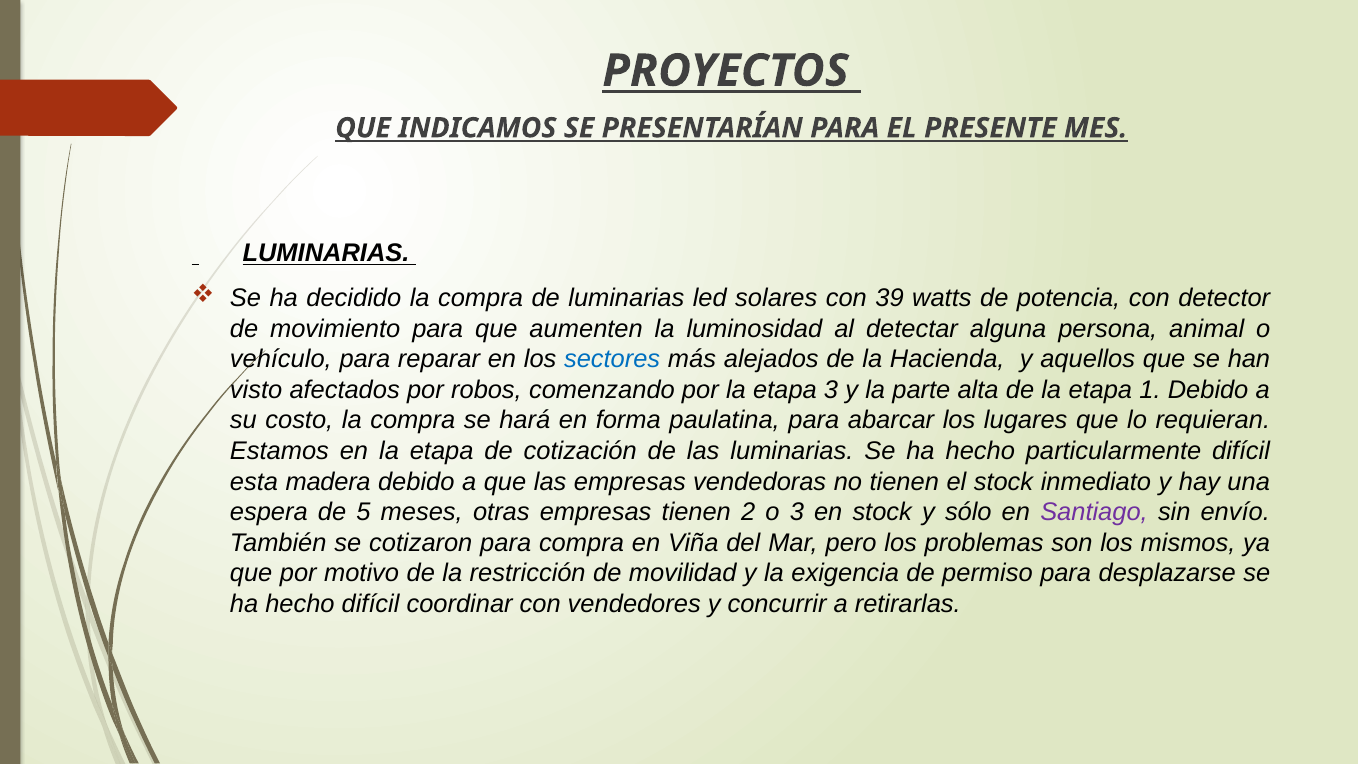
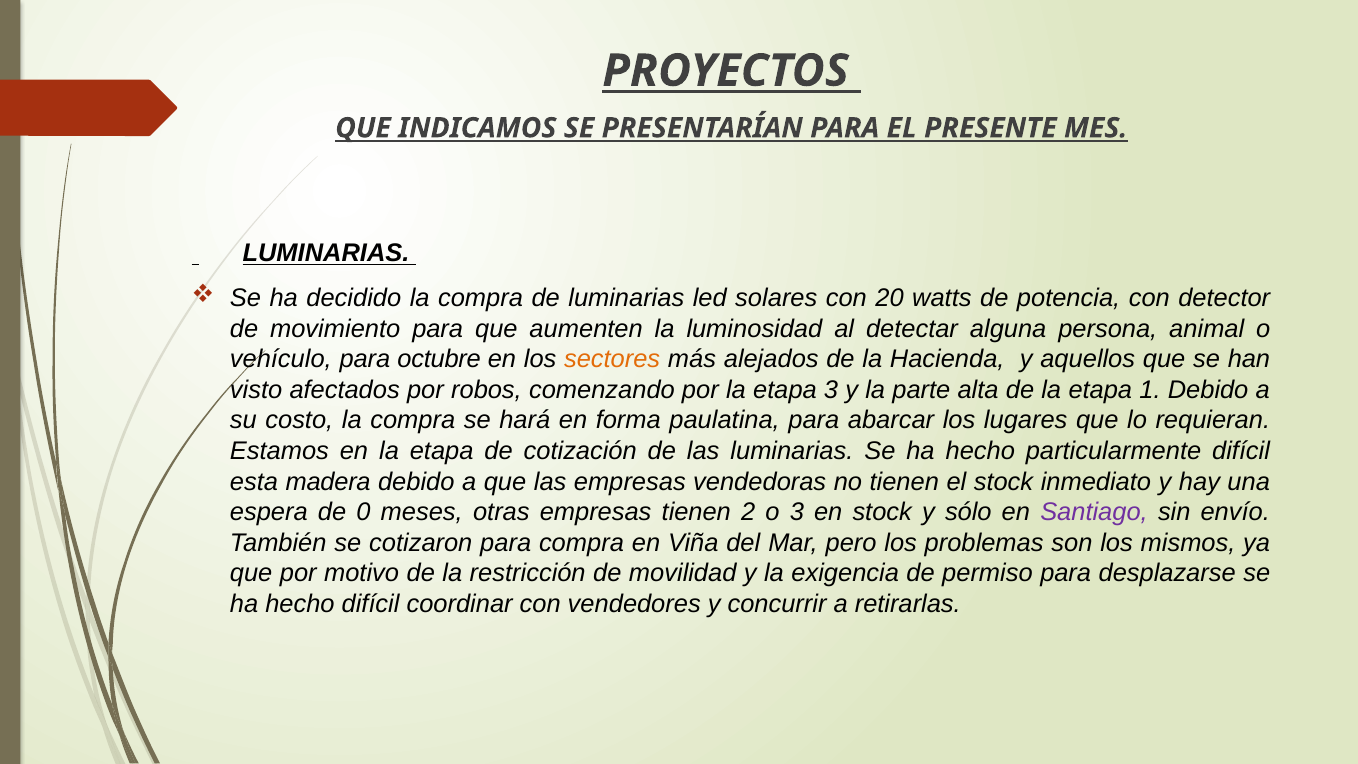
39: 39 -> 20
reparar: reparar -> octubre
sectores colour: blue -> orange
5: 5 -> 0
